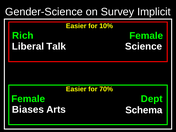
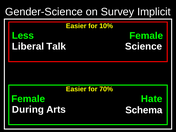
Rich: Rich -> Less
Dept: Dept -> Hate
Biases: Biases -> During
